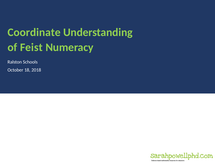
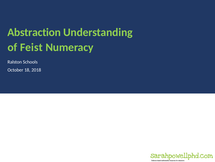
Coordinate: Coordinate -> Abstraction
